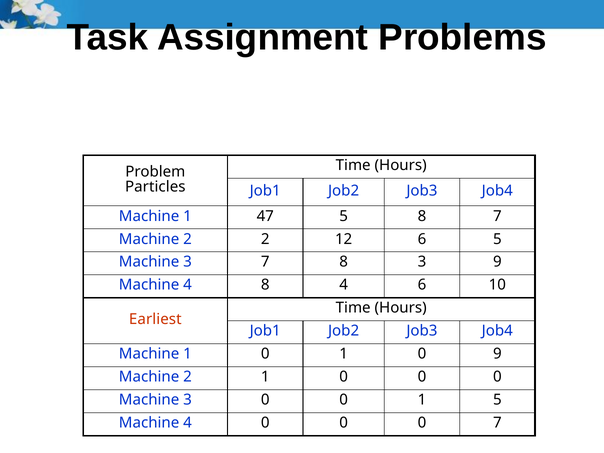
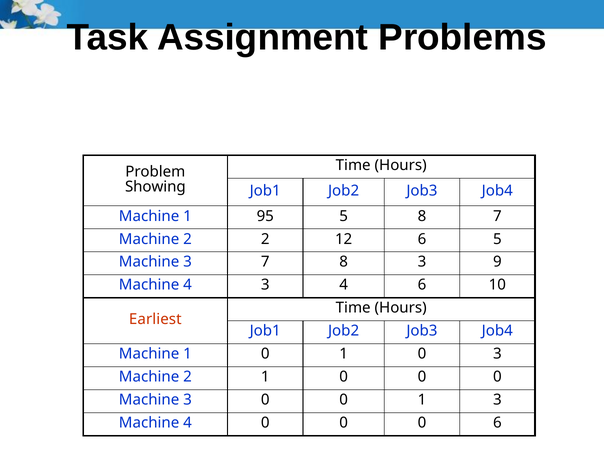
Particles: Particles -> Showing
47: 47 -> 95
4 8: 8 -> 3
0 9: 9 -> 3
1 5: 5 -> 3
0 7: 7 -> 6
